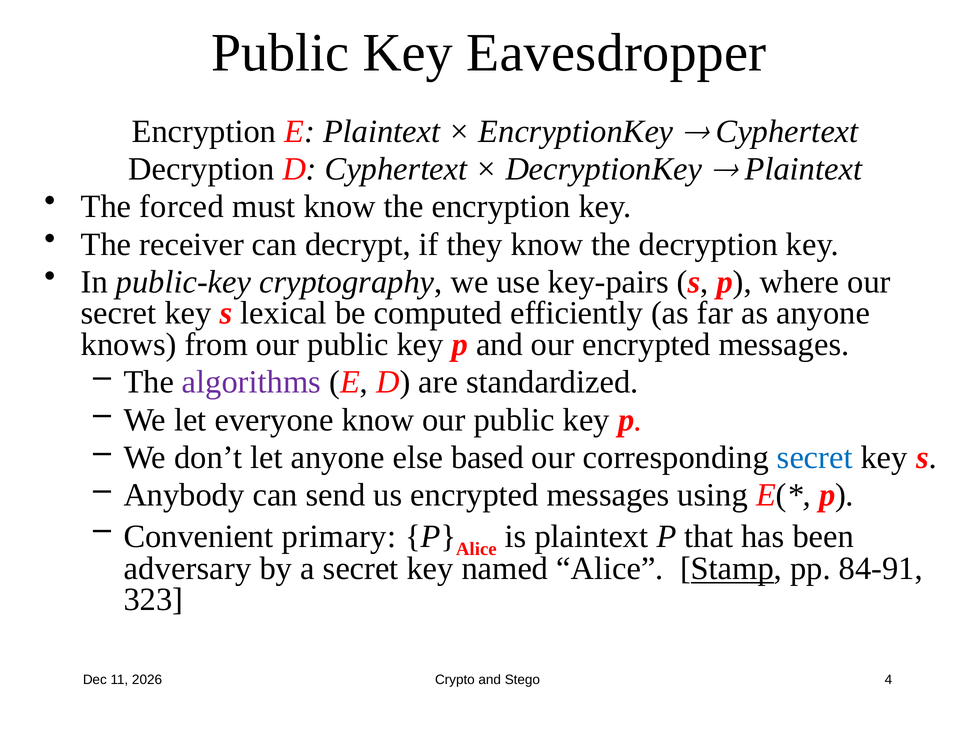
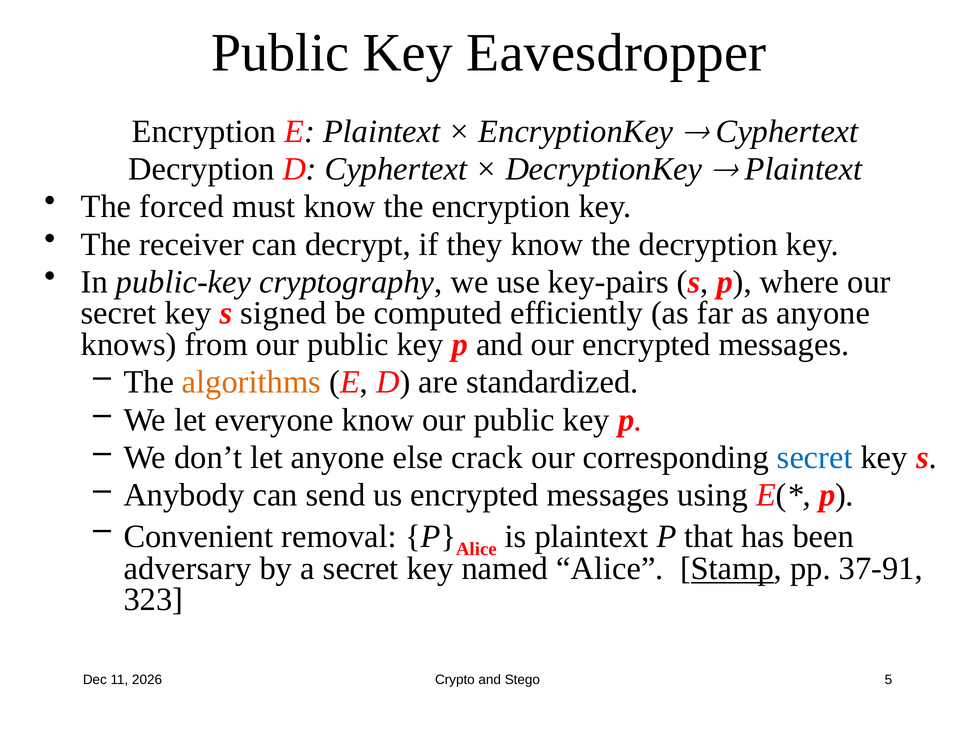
lexical: lexical -> signed
algorithms colour: purple -> orange
based: based -> crack
primary: primary -> removal
84-91: 84-91 -> 37-91
4: 4 -> 5
